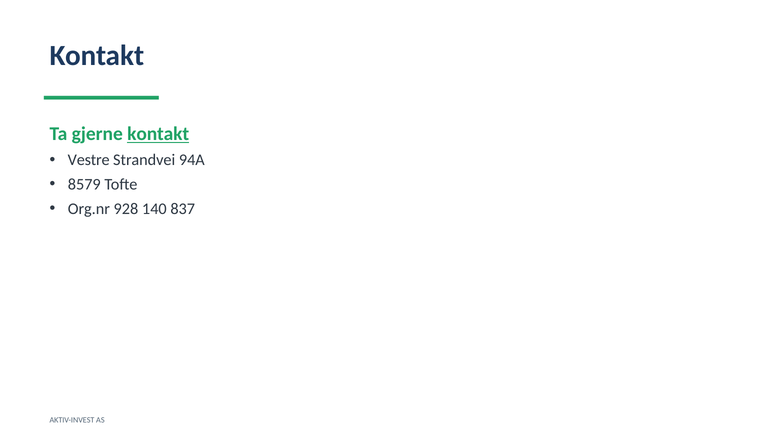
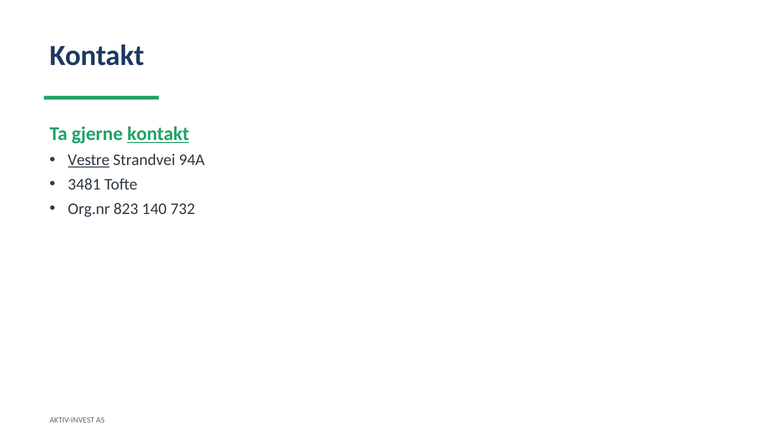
Vestre underline: none -> present
8579: 8579 -> 3481
928: 928 -> 823
837: 837 -> 732
